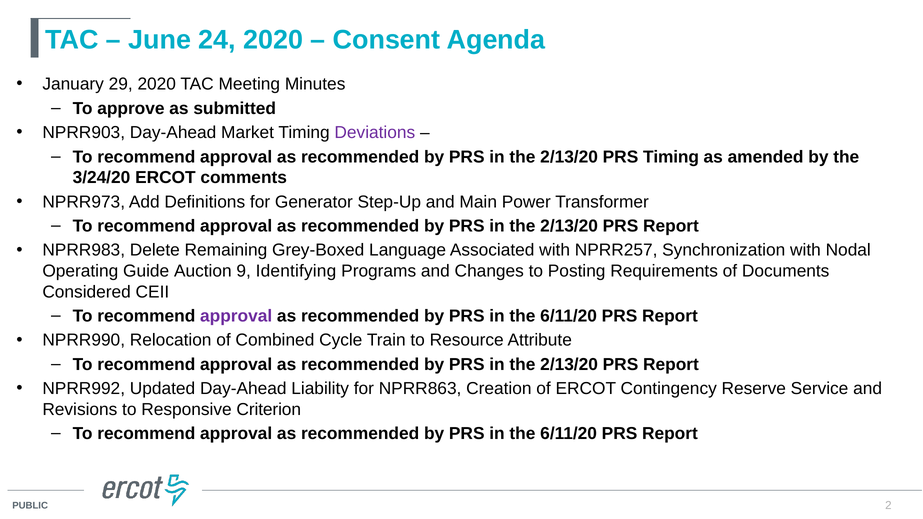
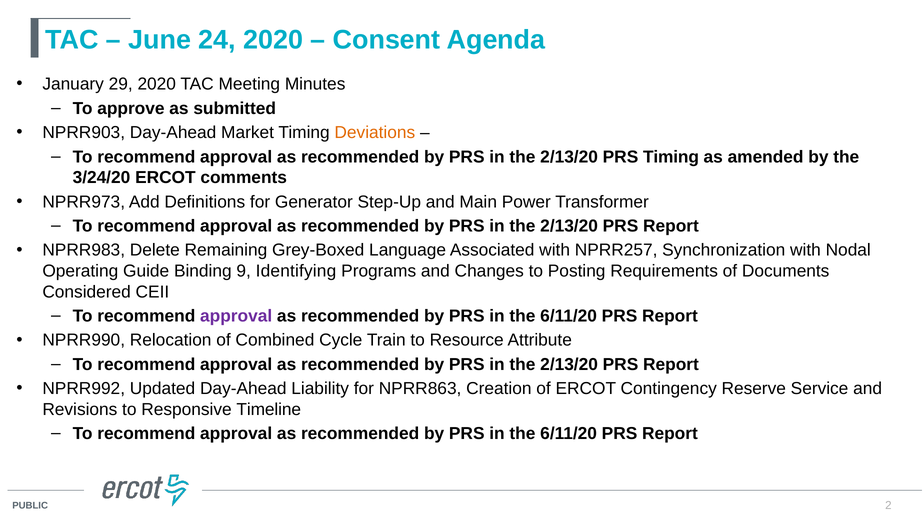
Deviations colour: purple -> orange
Auction: Auction -> Binding
Criterion: Criterion -> Timeline
